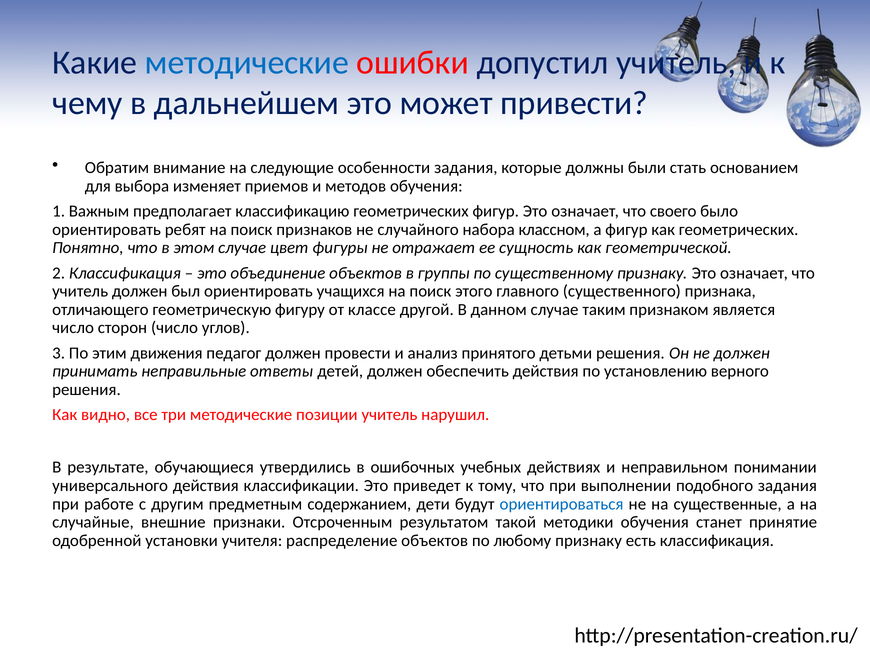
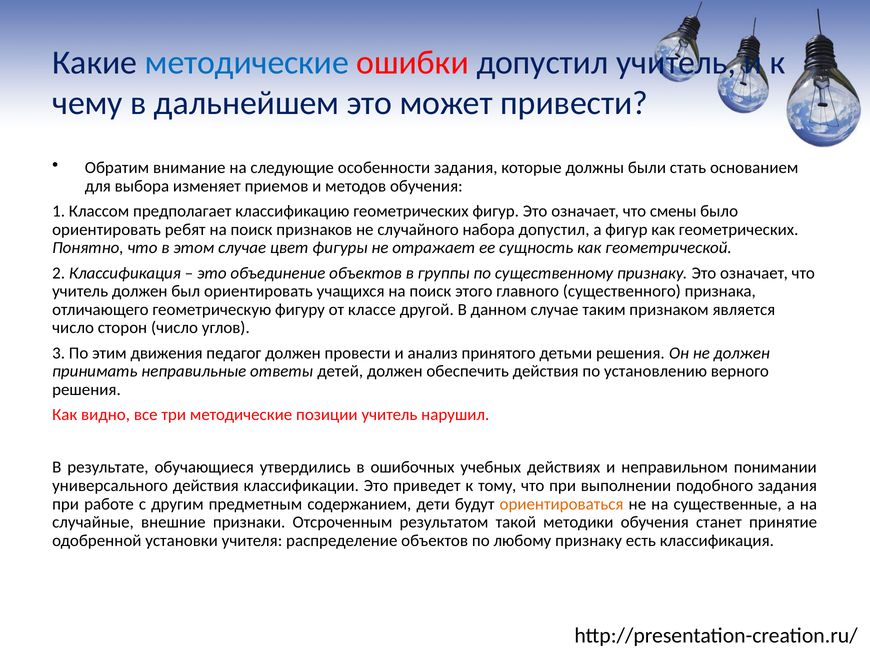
Важным: Важным -> Классом
своего: своего -> смены
набора классном: классном -> допустил
ориентироваться colour: blue -> orange
